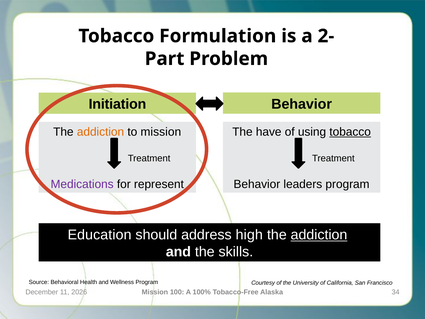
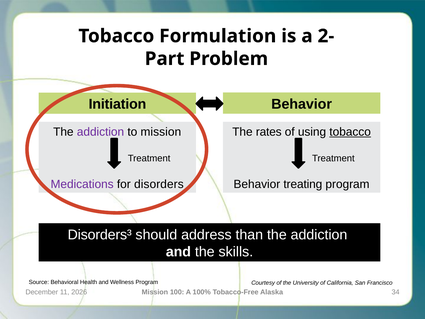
addiction at (100, 132) colour: orange -> purple
have: have -> rates
represent: represent -> disorders
leaders: leaders -> treating
Education: Education -> Disorders³
high: high -> than
addiction at (319, 235) underline: present -> none
